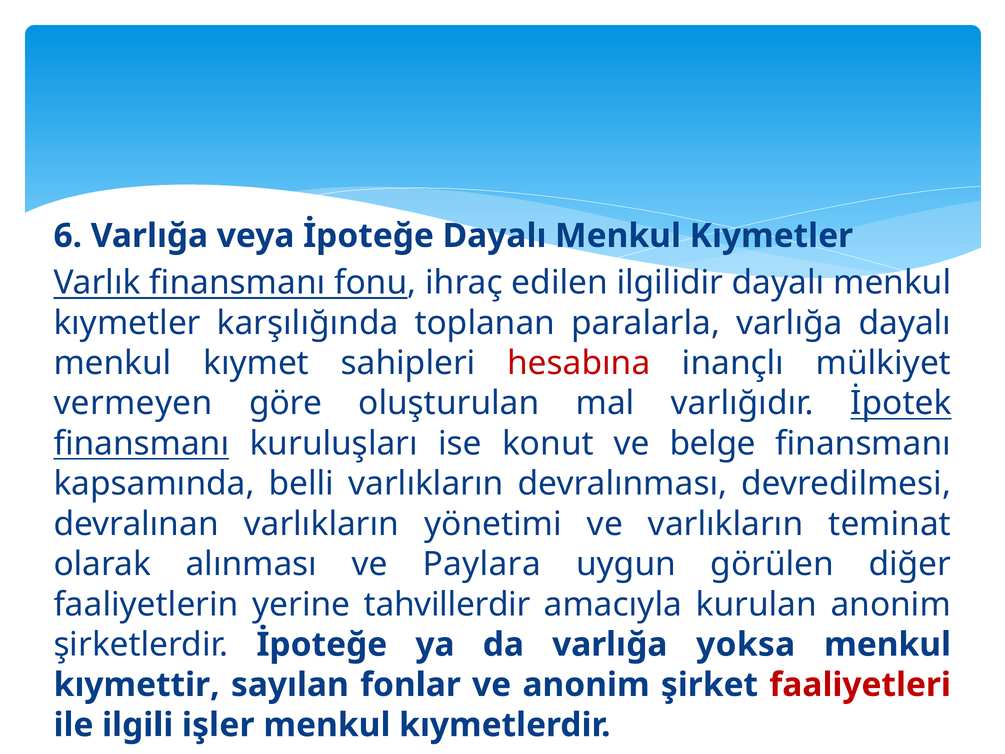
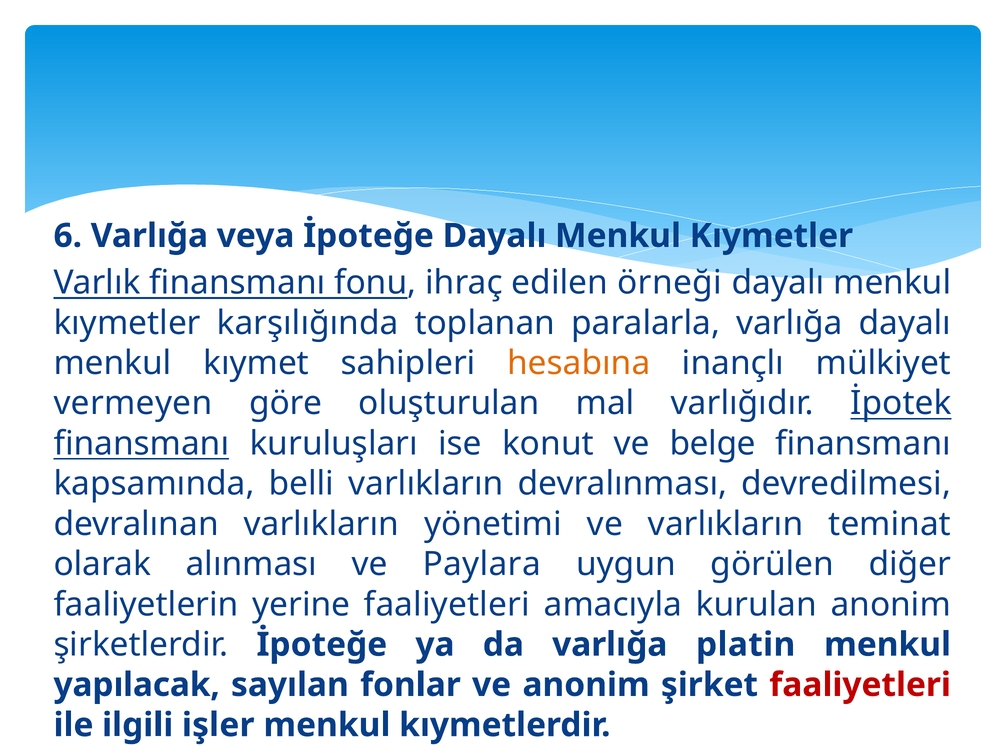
ilgilidir: ilgilidir -> örneği
hesabına colour: red -> orange
yerine tahvillerdir: tahvillerdir -> faaliyetleri
yoksa: yoksa -> platin
kıymettir: kıymettir -> yapılacak
